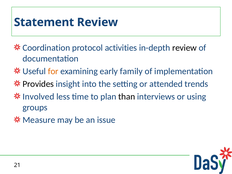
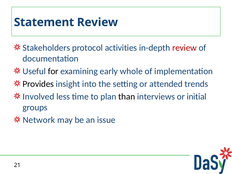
Coordination: Coordination -> Stakeholders
review at (184, 48) colour: black -> red
for colour: orange -> black
family: family -> whole
using: using -> initial
Measure: Measure -> Network
